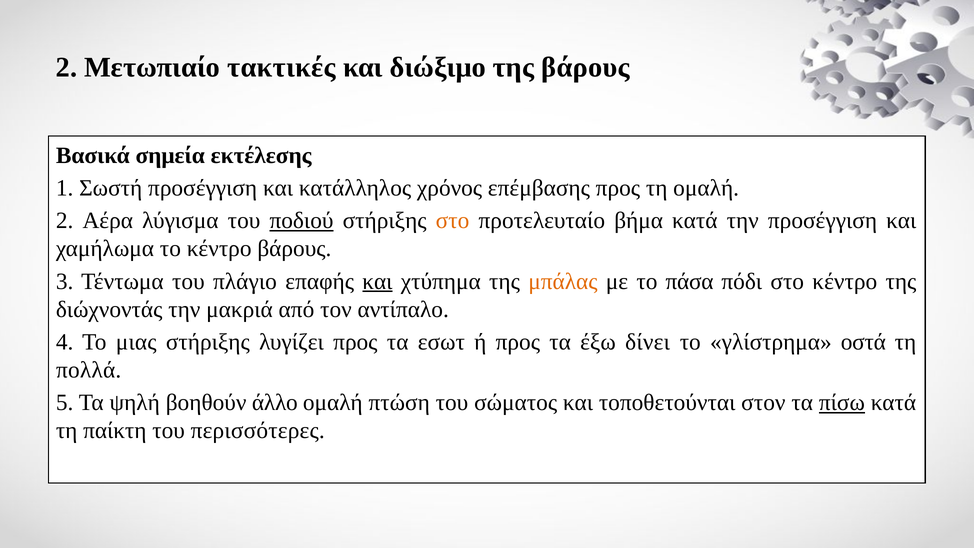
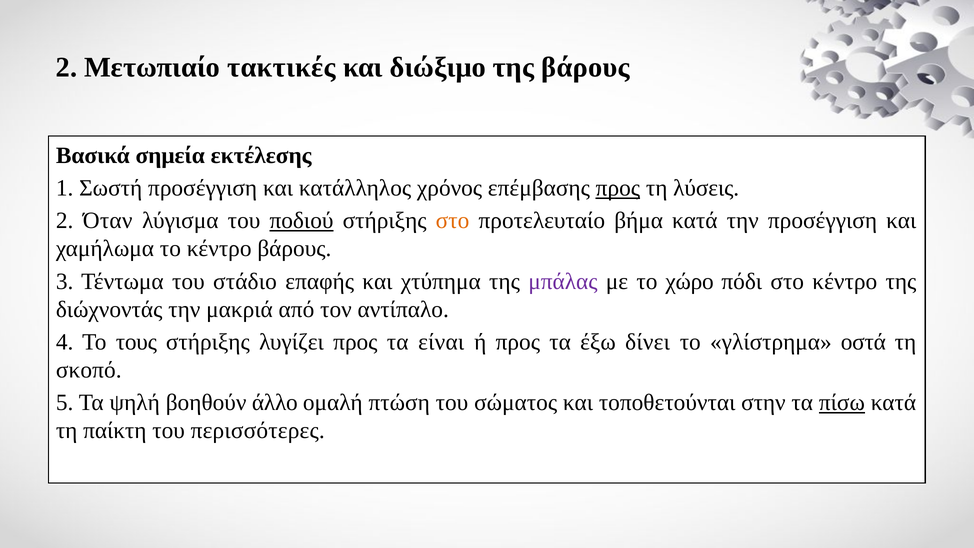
προς at (618, 188) underline: none -> present
τη ομαλή: ομαλή -> λύσεις
Αέρα: Αέρα -> Όταν
πλάγιο: πλάγιο -> στάδιο
και at (377, 281) underline: present -> none
μπάλας colour: orange -> purple
πάσα: πάσα -> χώρο
μιας: μιας -> τους
εσωτ: εσωτ -> είναι
πολλά: πολλά -> σκοπό
στον: στον -> στην
